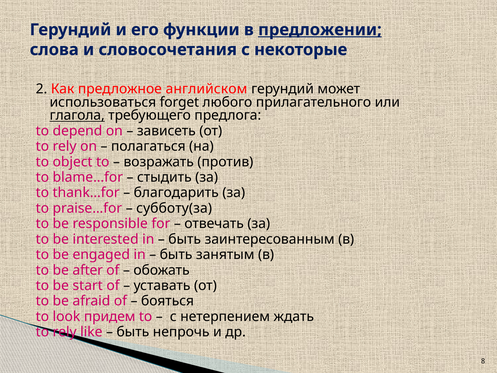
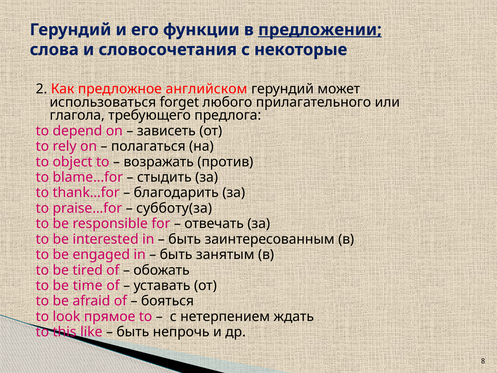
глагола underline: present -> none
after: after -> tired
start: start -> time
придем: придем -> прямое
rely at (65, 332): rely -> this
